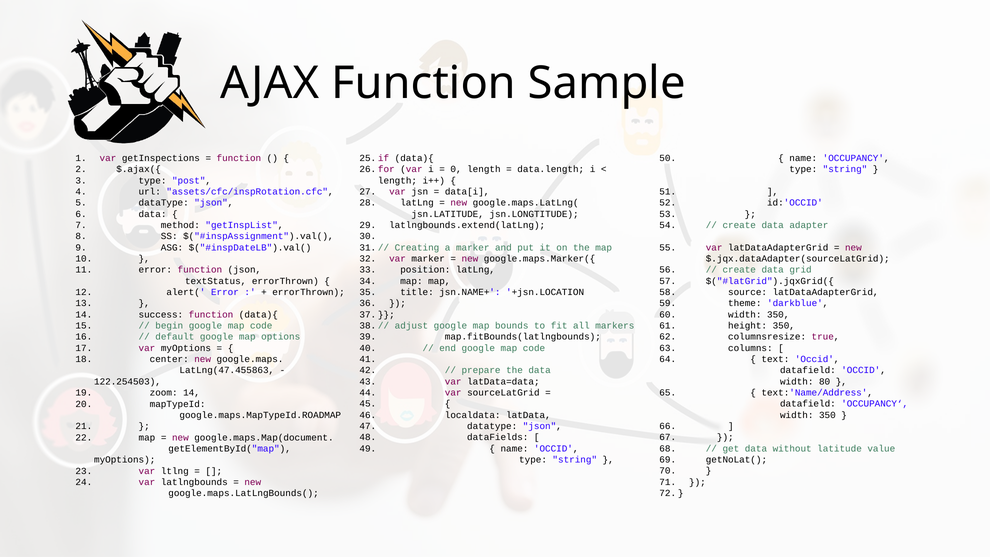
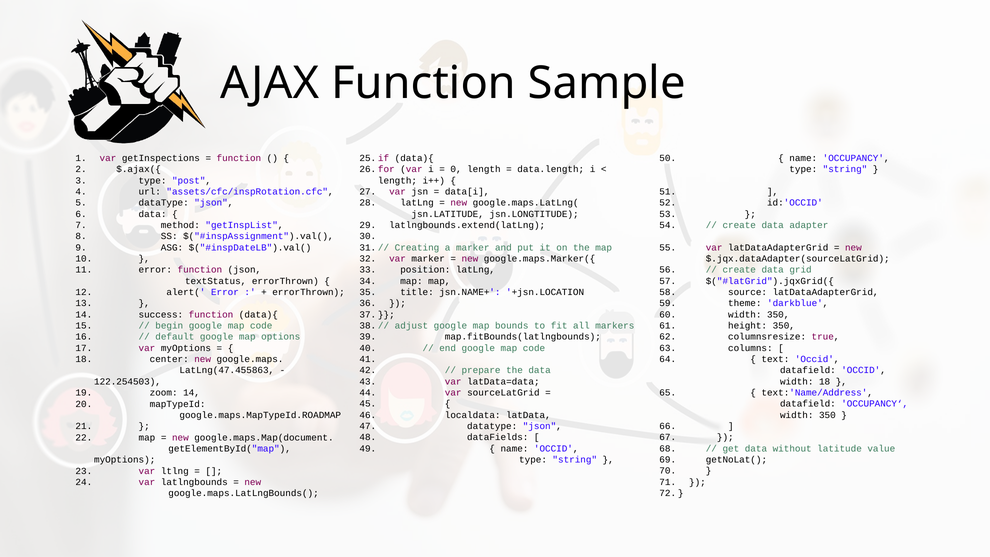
width 80: 80 -> 18
